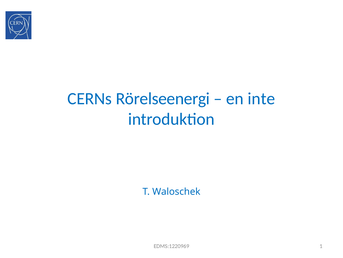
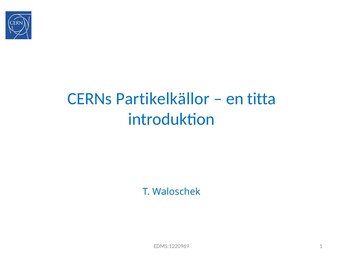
Rörelseenergi: Rörelseenergi -> Partikelkällor
inte: inte -> titta
